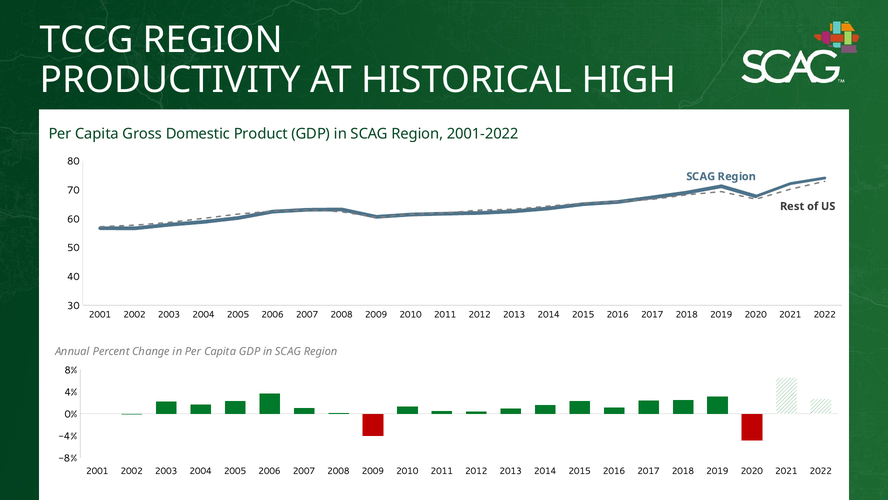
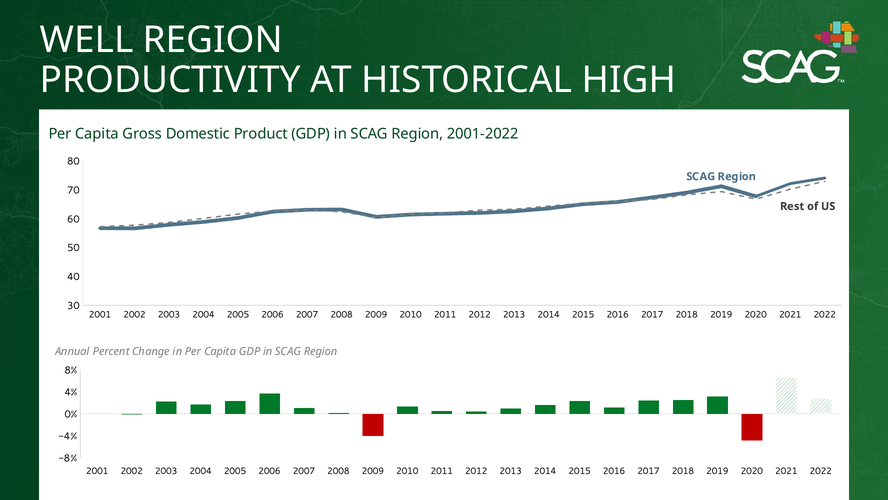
TCCG: TCCG -> WELL
